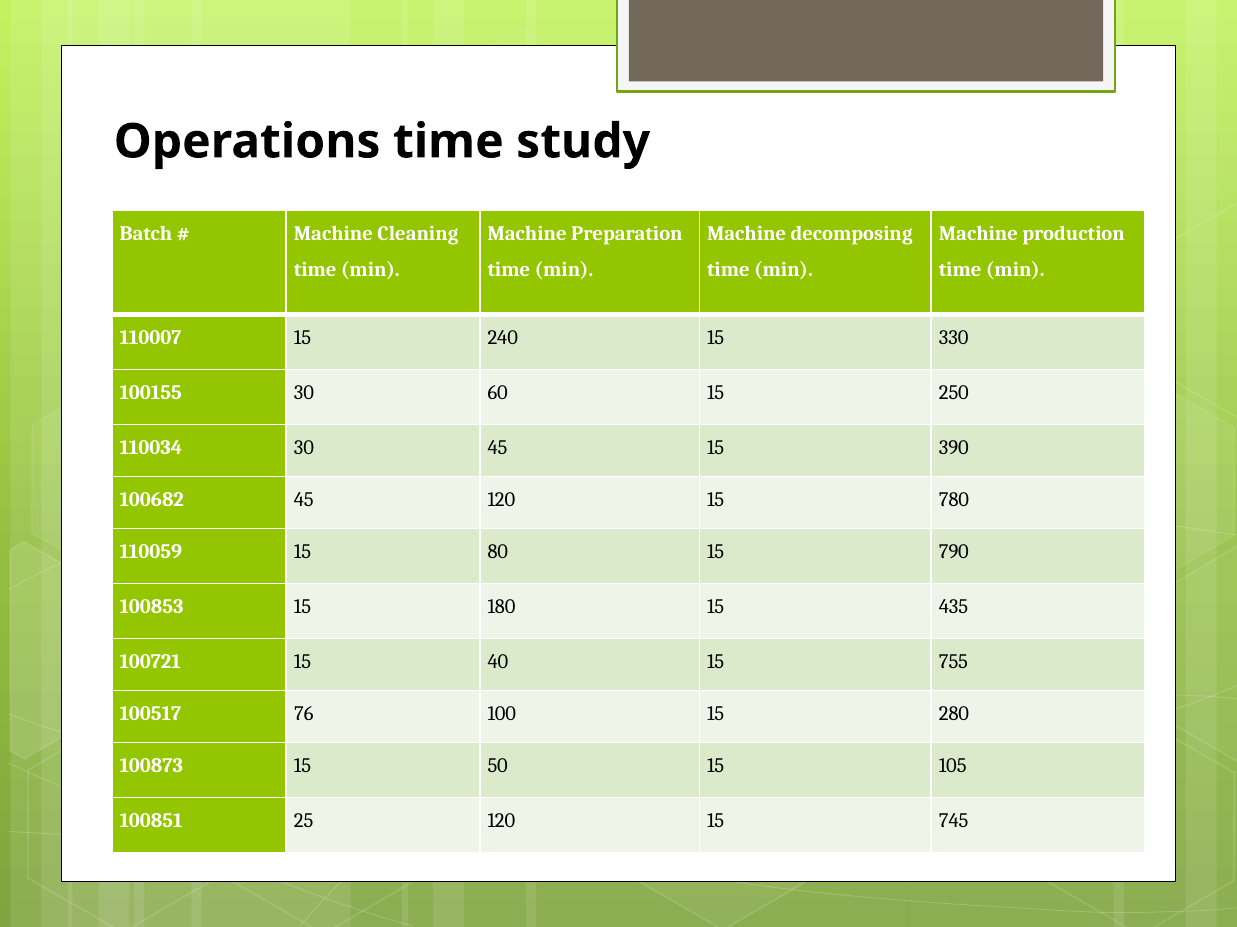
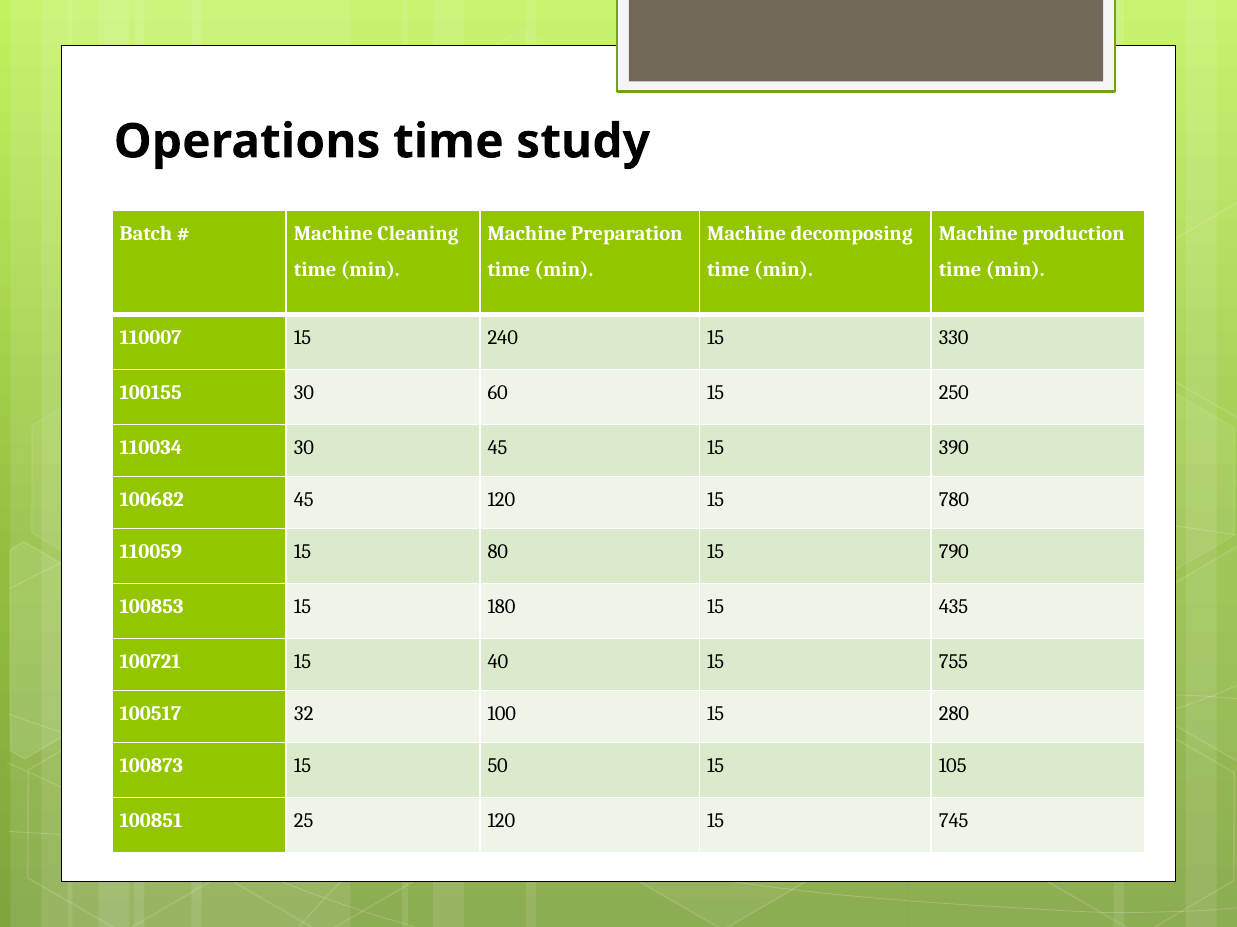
76: 76 -> 32
